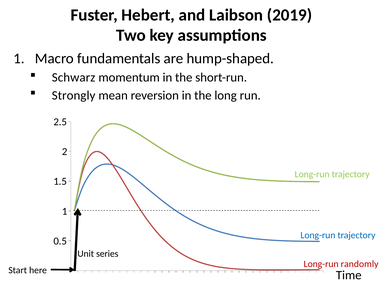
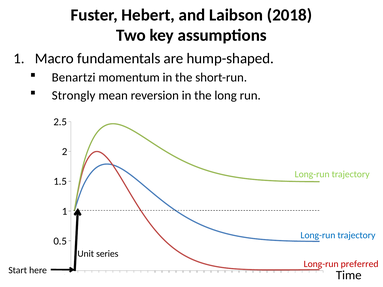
2019: 2019 -> 2018
Schwarz: Schwarz -> Benartzi
randomly: randomly -> preferred
